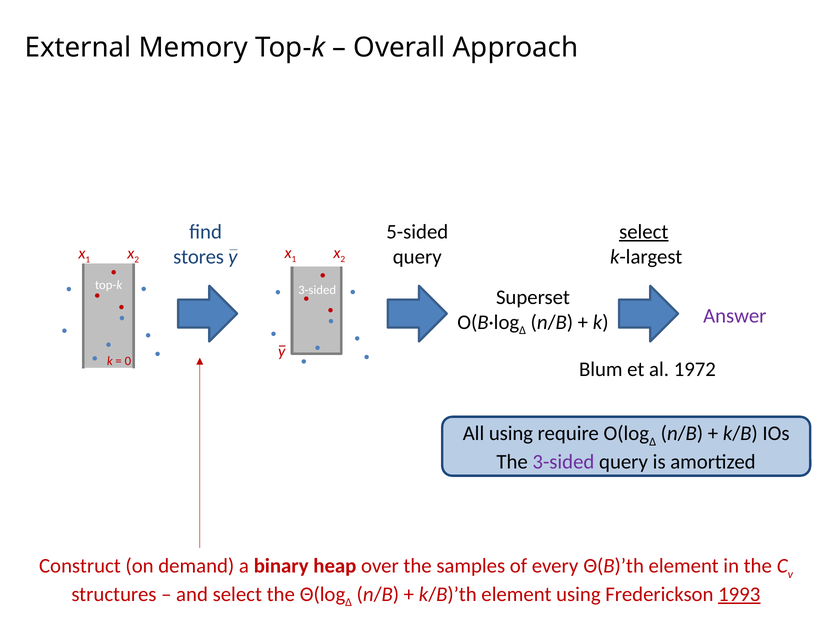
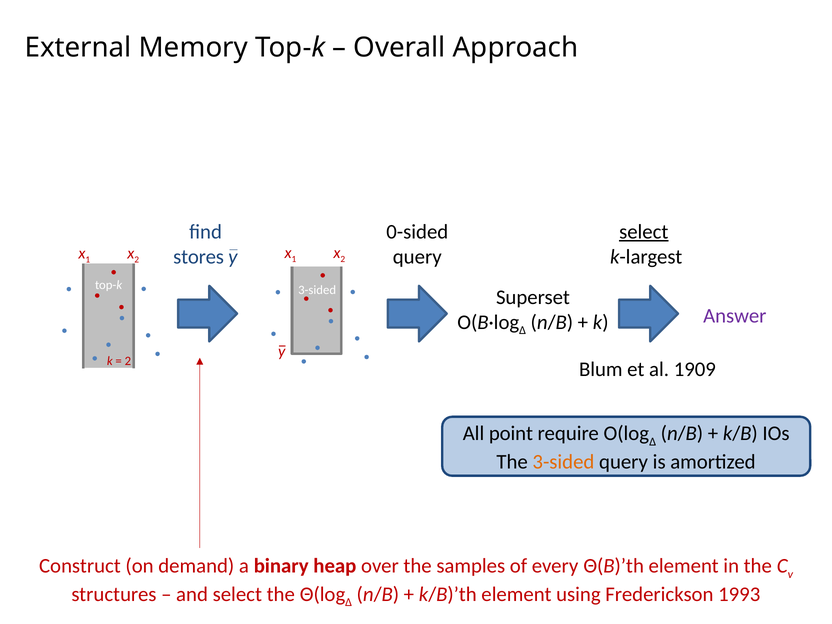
5-sided: 5-sided -> 0-sided
0 at (128, 361): 0 -> 2
1972: 1972 -> 1909
All using: using -> point
3-sided at (563, 462) colour: purple -> orange
1993 underline: present -> none
